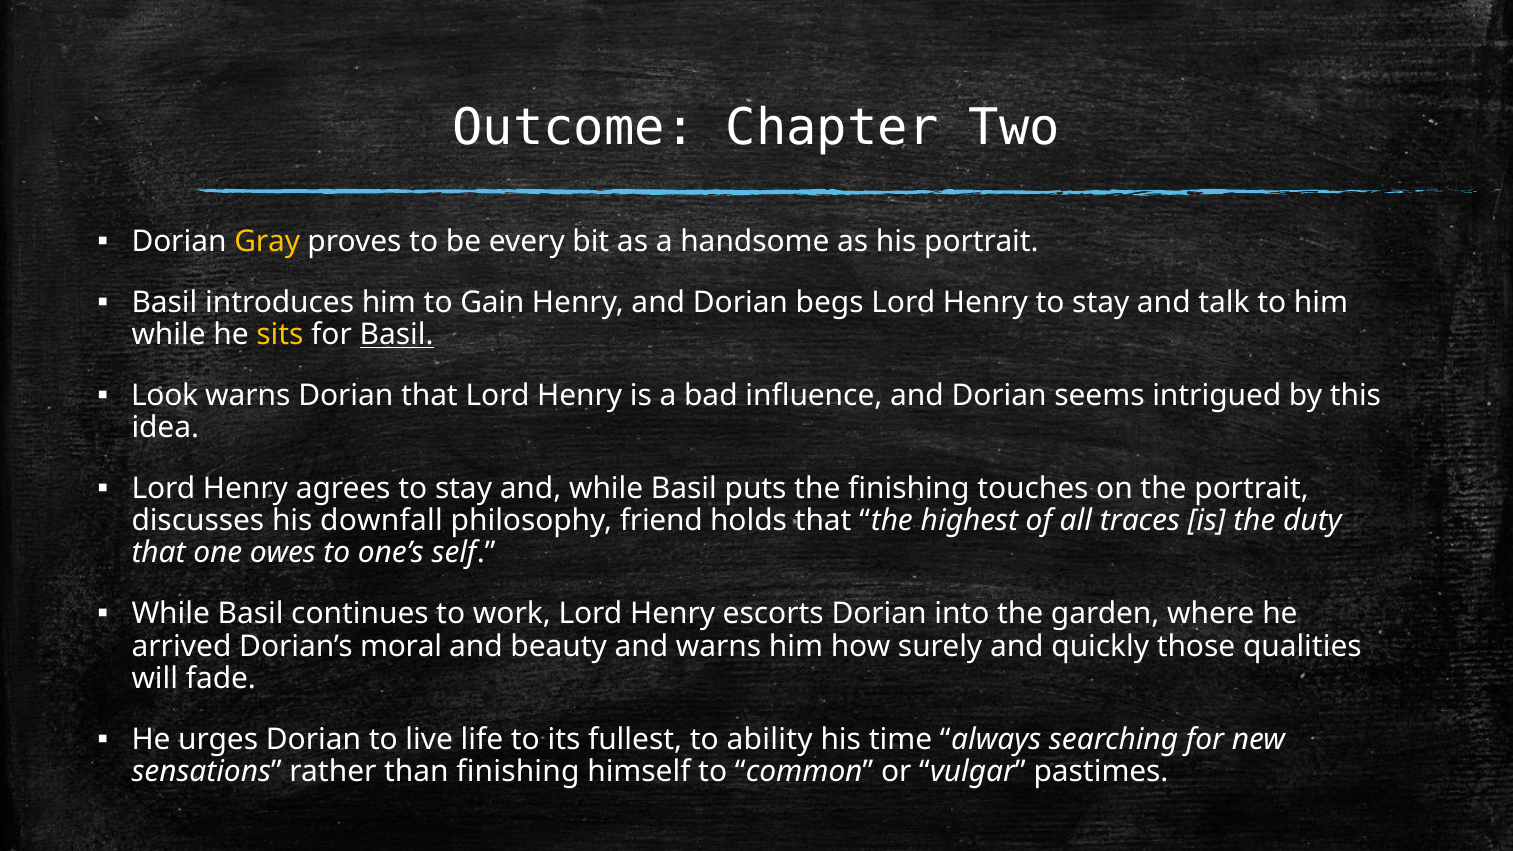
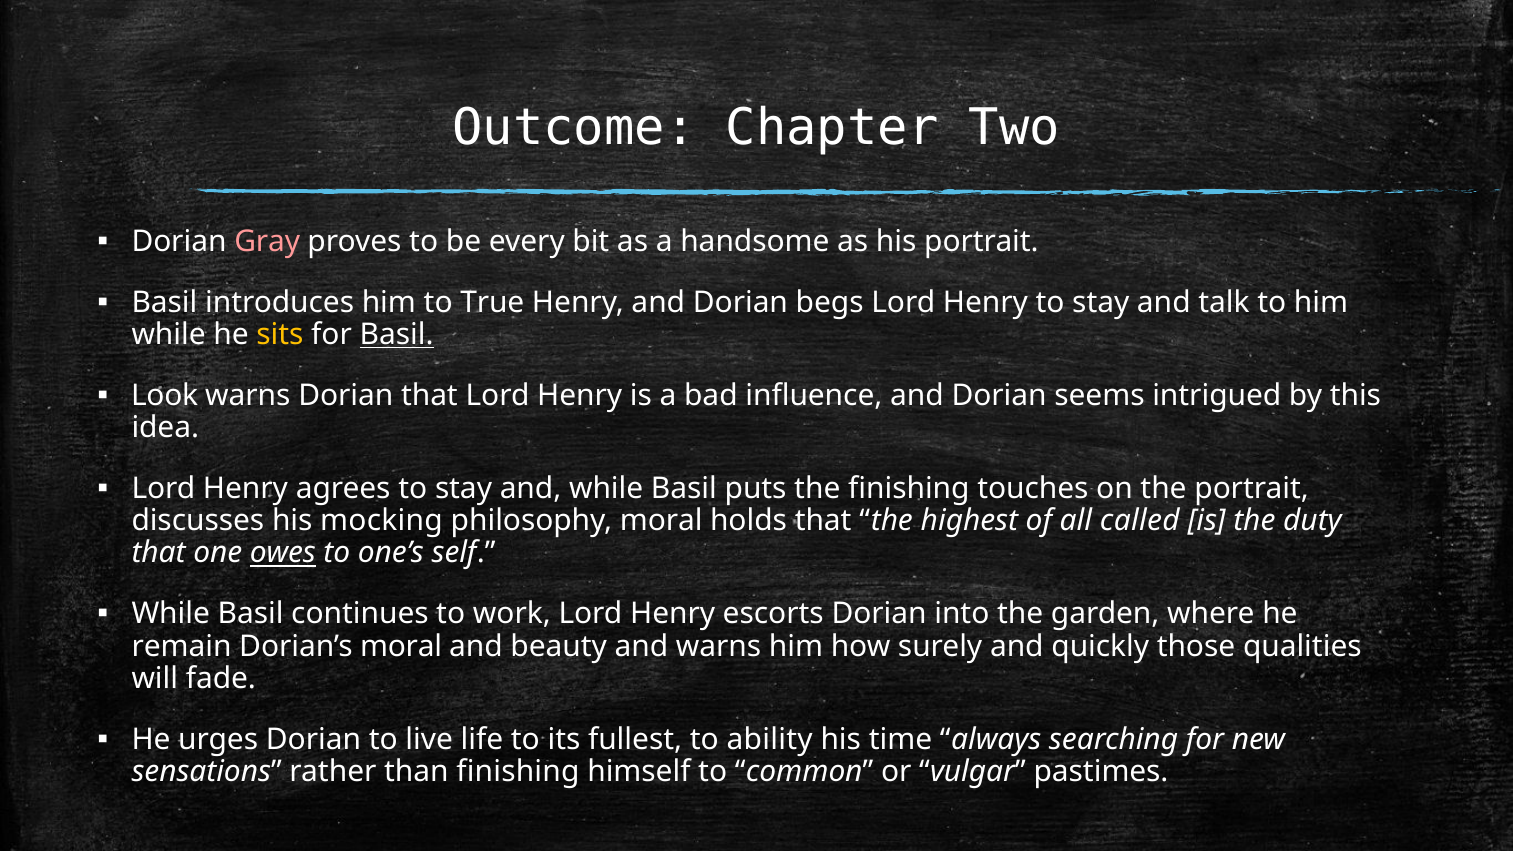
Gray colour: yellow -> pink
Gain: Gain -> True
downfall: downfall -> mocking
philosophy friend: friend -> moral
traces: traces -> called
owes underline: none -> present
arrived: arrived -> remain
